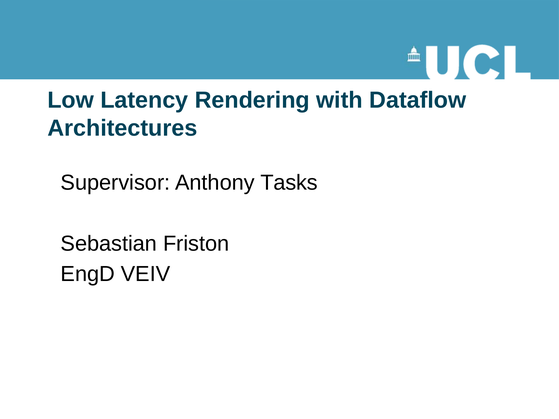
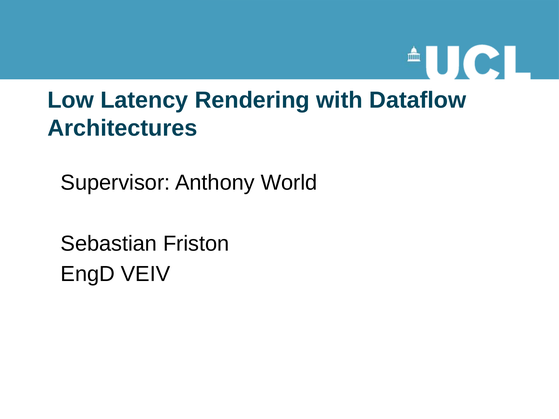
Tasks: Tasks -> World
